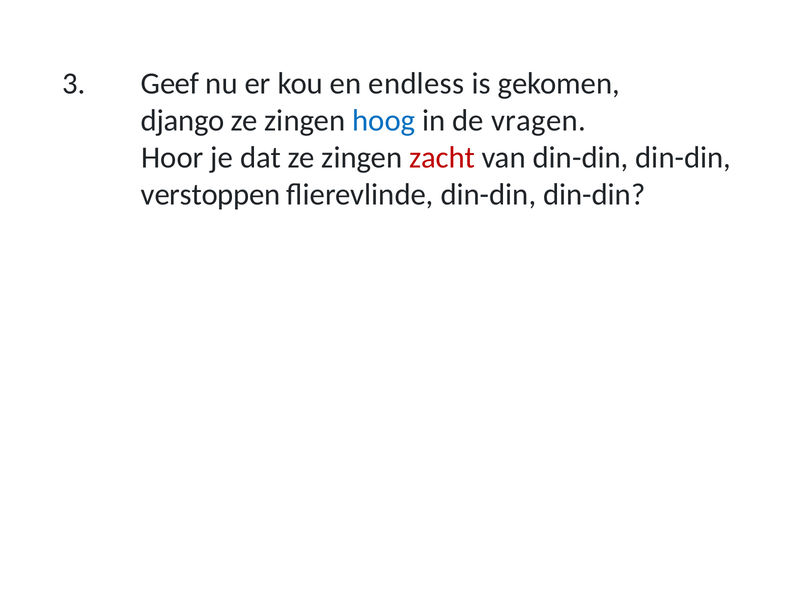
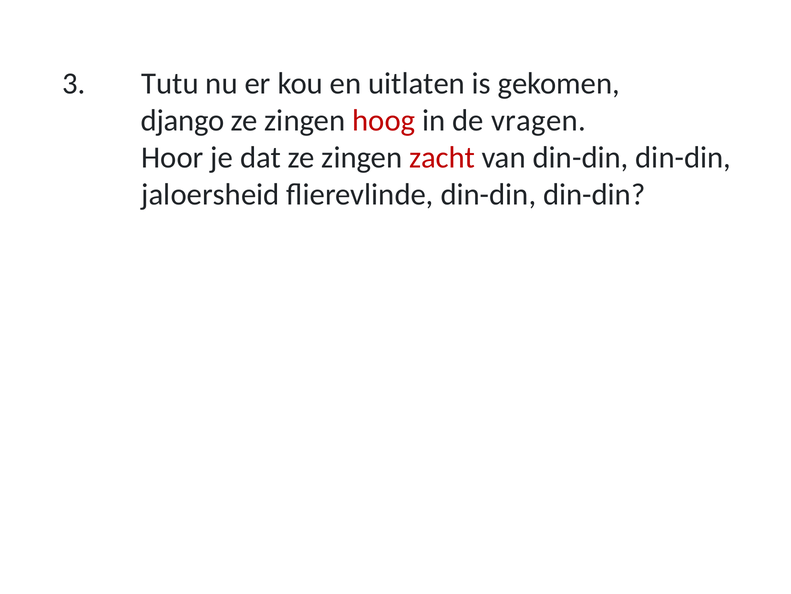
Geef: Geef -> Tutu
endless: endless -> uitlaten
hoog colour: blue -> red
verstoppen: verstoppen -> jaloersheid
